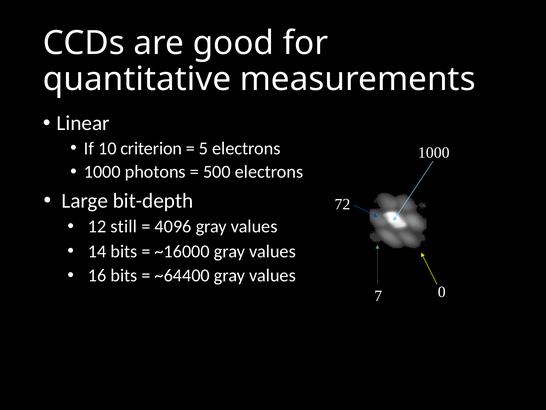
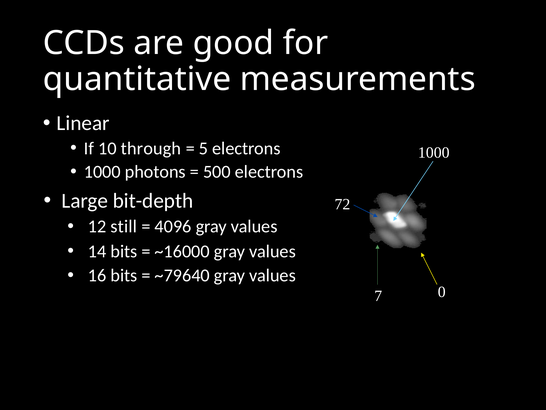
criterion: criterion -> through
~64400: ~64400 -> ~79640
